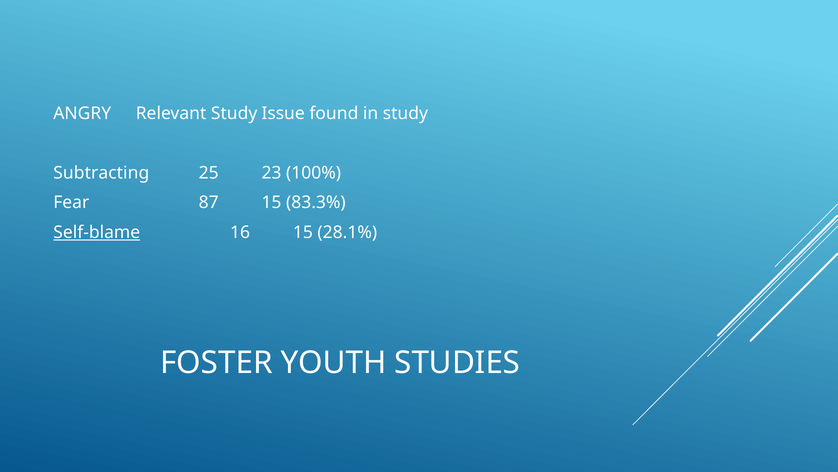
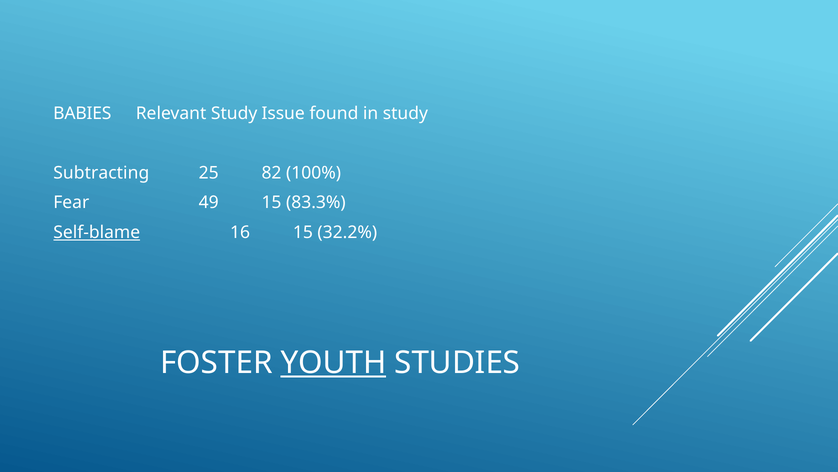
ANGRY: ANGRY -> BABIES
23: 23 -> 82
87: 87 -> 49
28.1%: 28.1% -> 32.2%
YOUTH underline: none -> present
